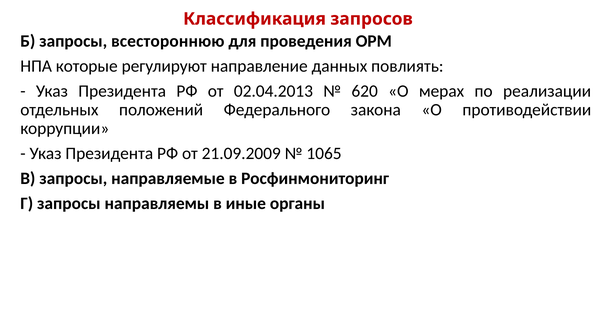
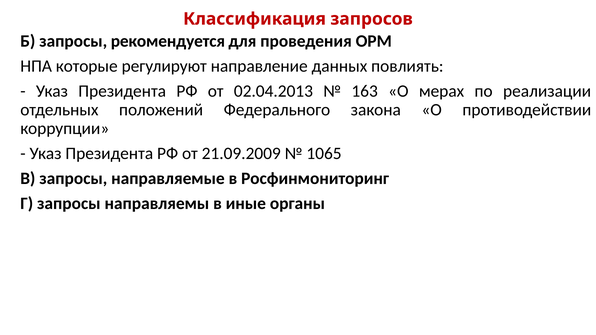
всестороннюю: всестороннюю -> рекомендуется
620: 620 -> 163
